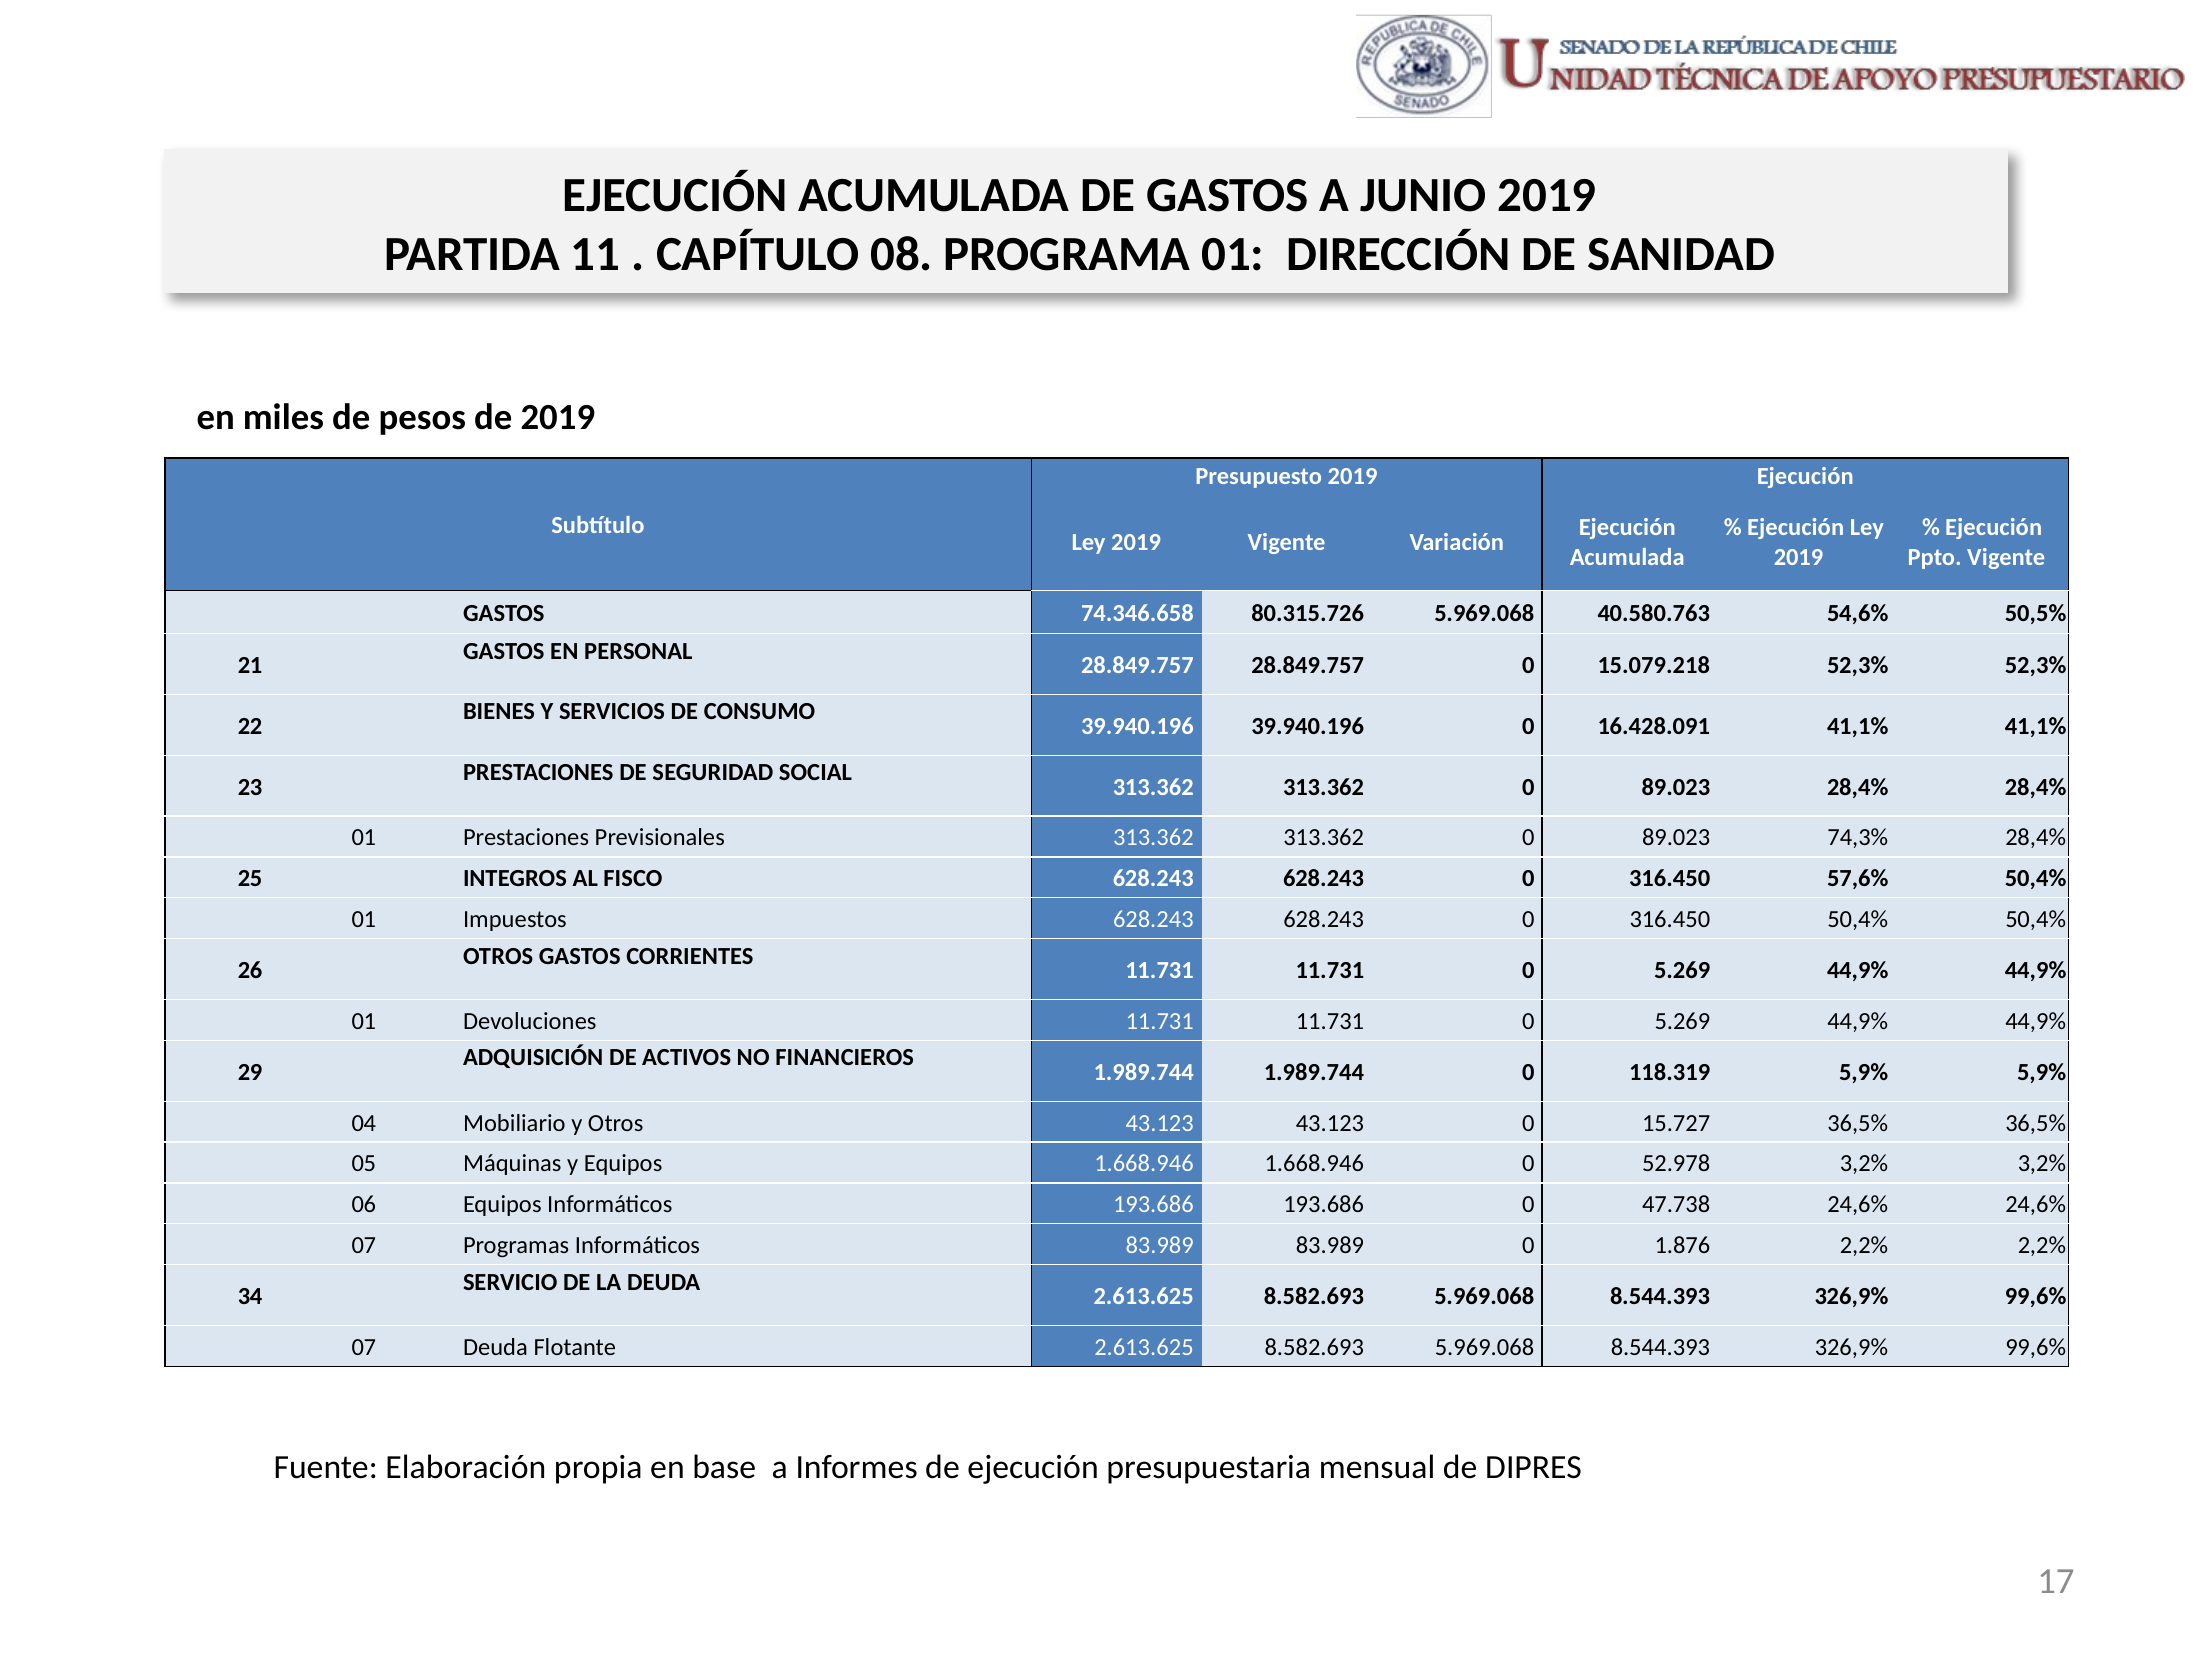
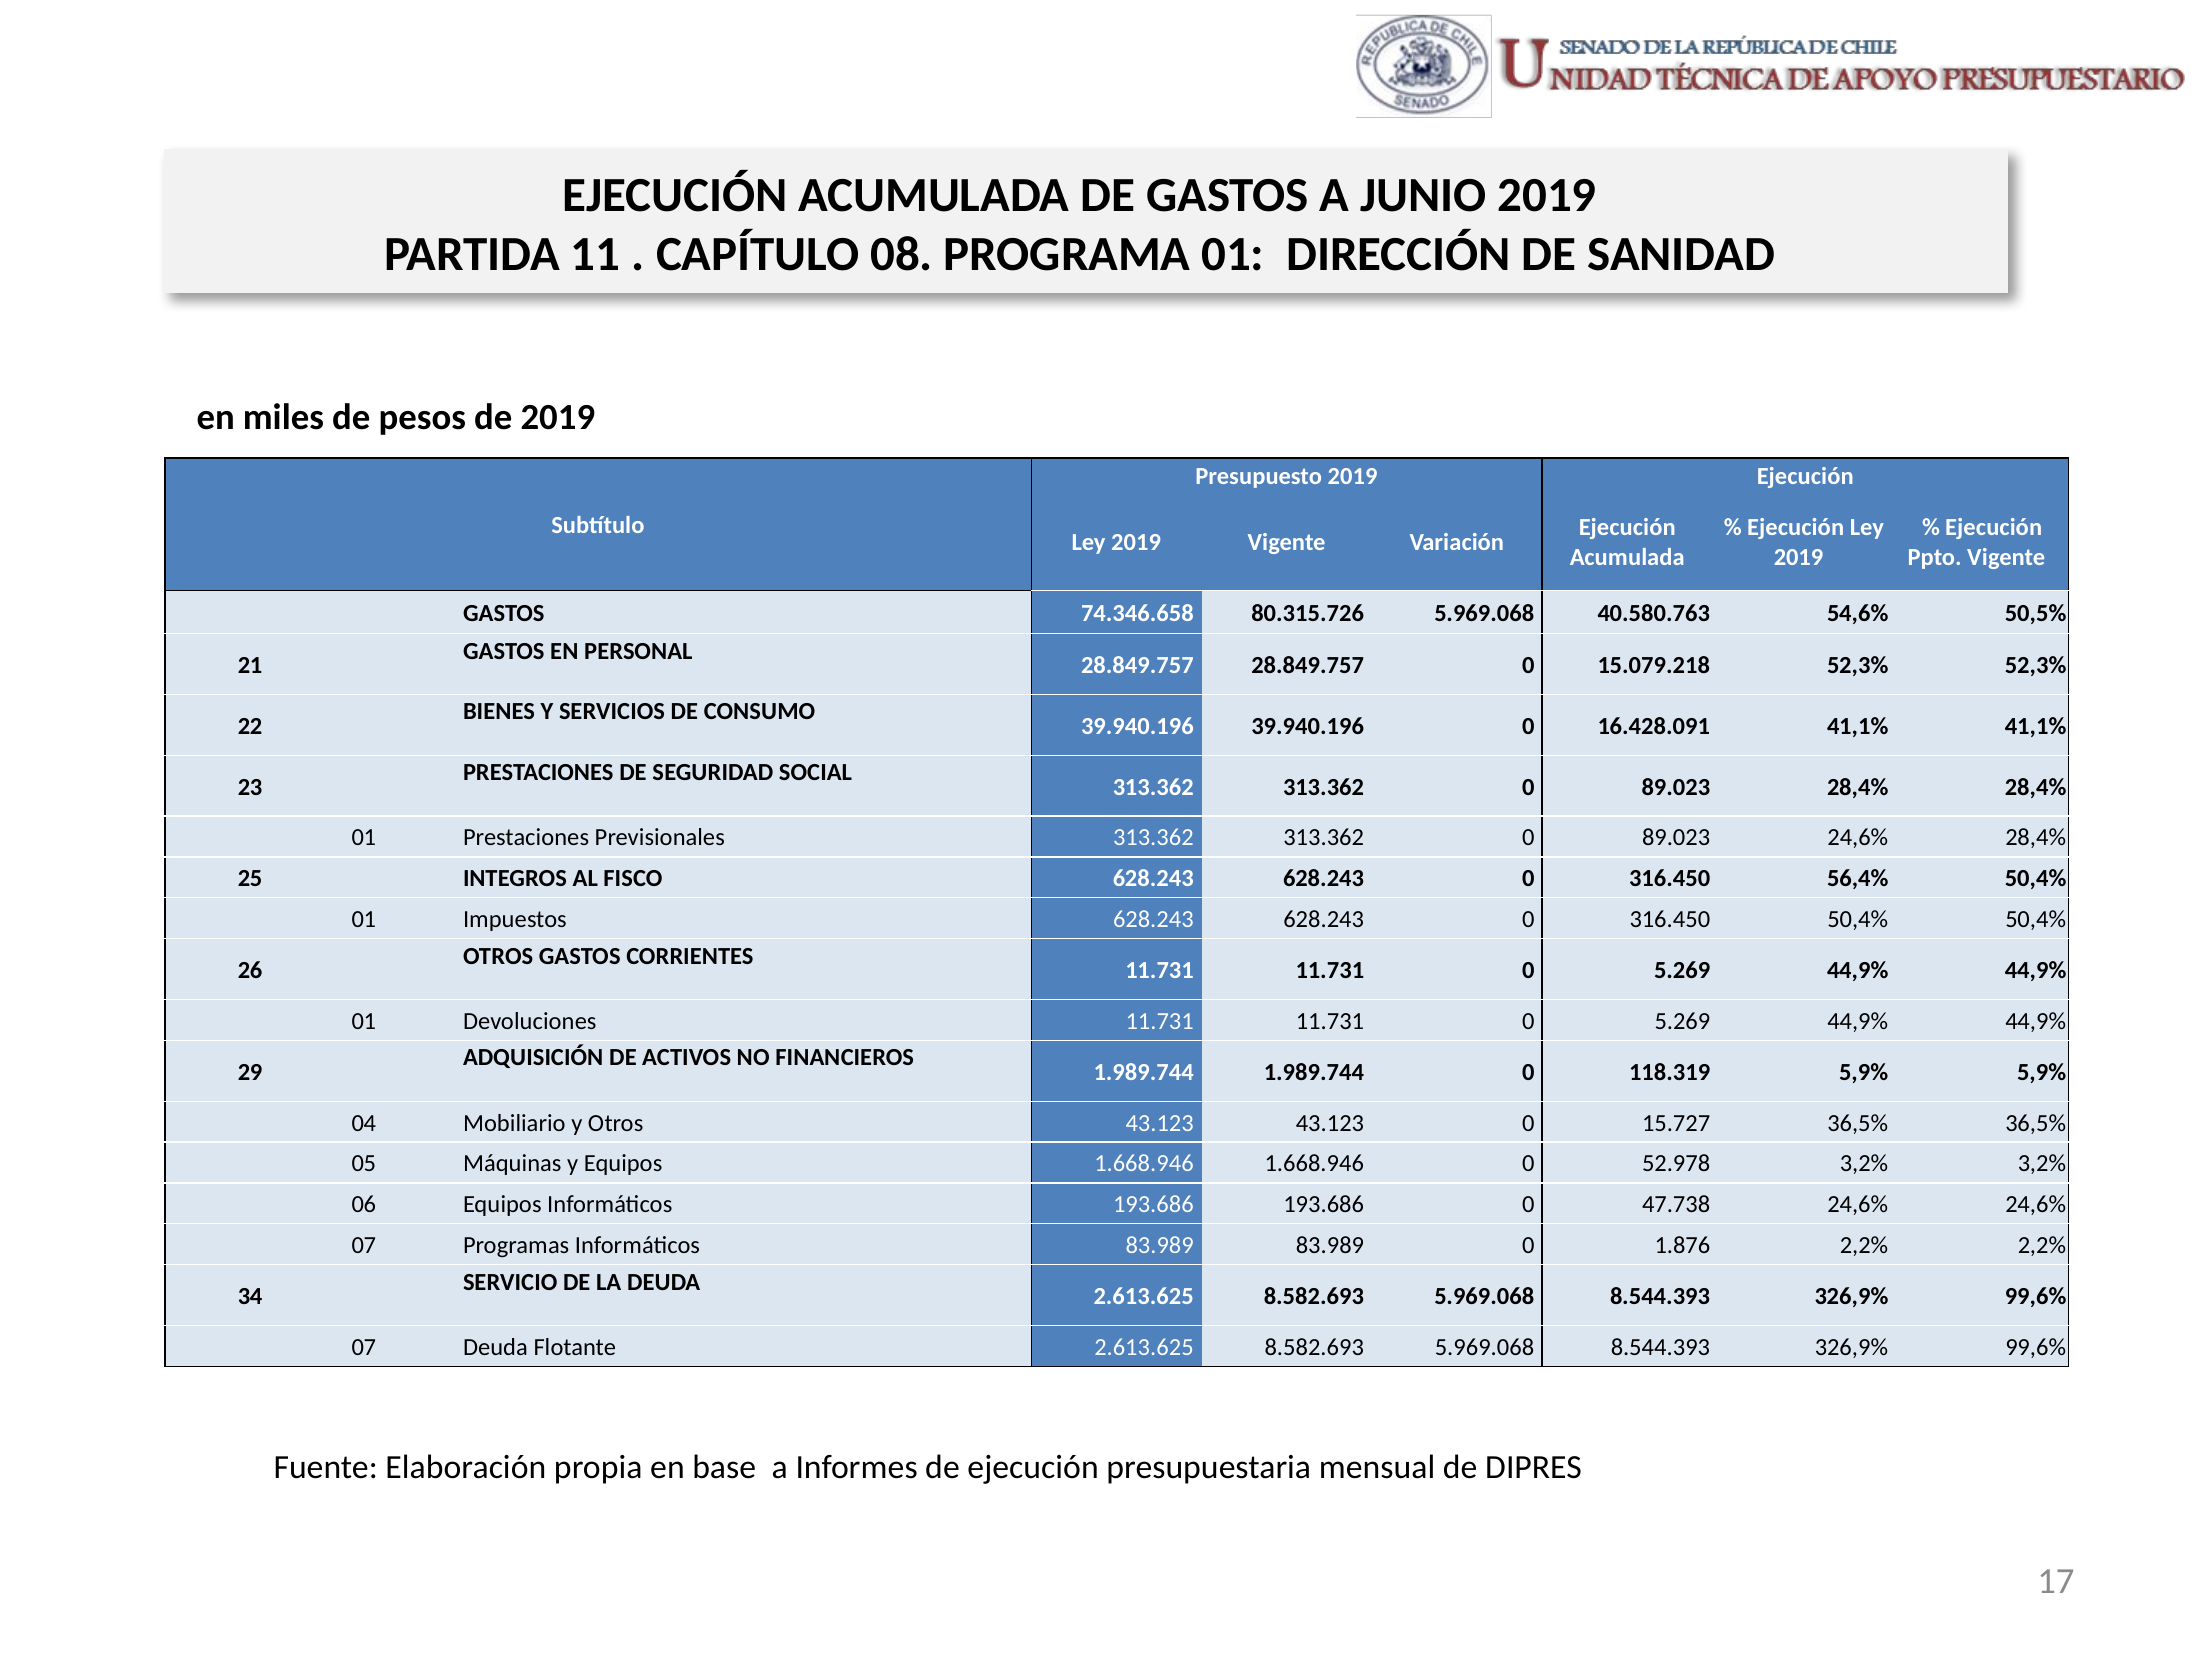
89.023 74,3%: 74,3% -> 24,6%
57,6%: 57,6% -> 56,4%
